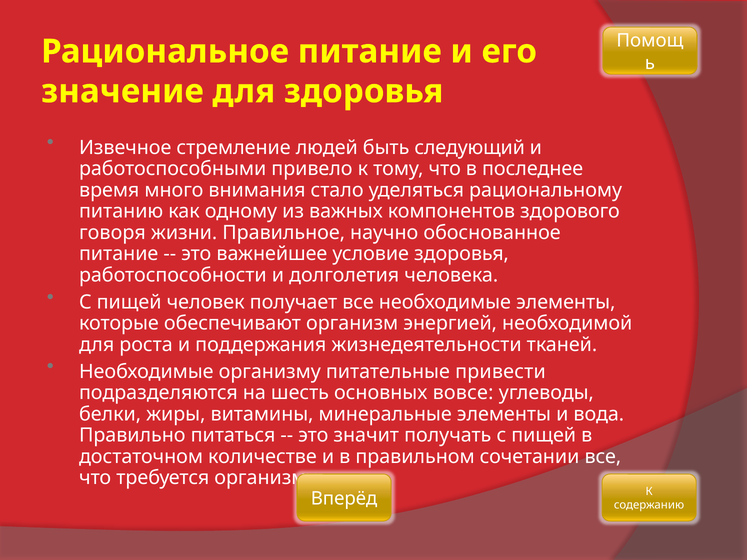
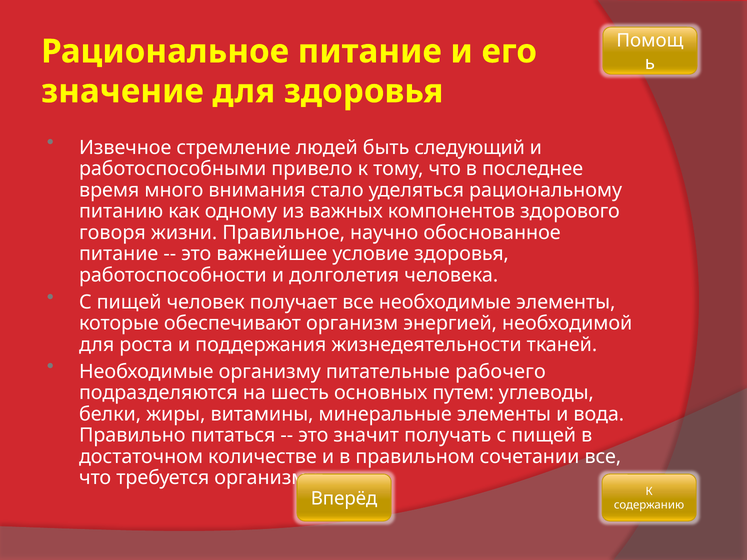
привести: привести -> рабочего
вовсе: вовсе -> путем
